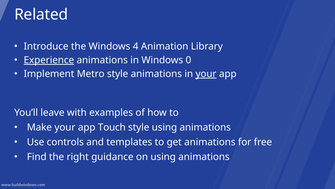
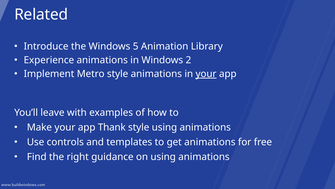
4: 4 -> 5
Experience underline: present -> none
0: 0 -> 2
Touch: Touch -> Thank
